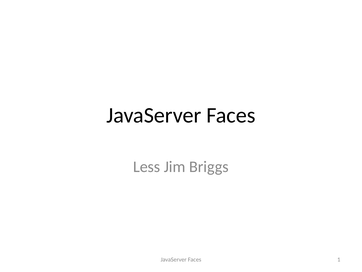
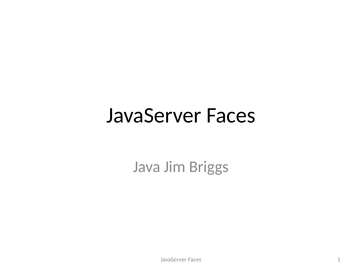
Less: Less -> Java
